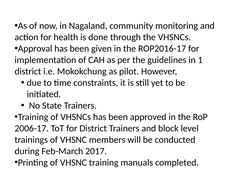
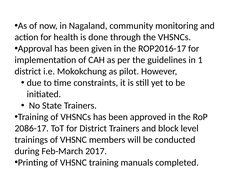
2006-17: 2006-17 -> 2086-17
